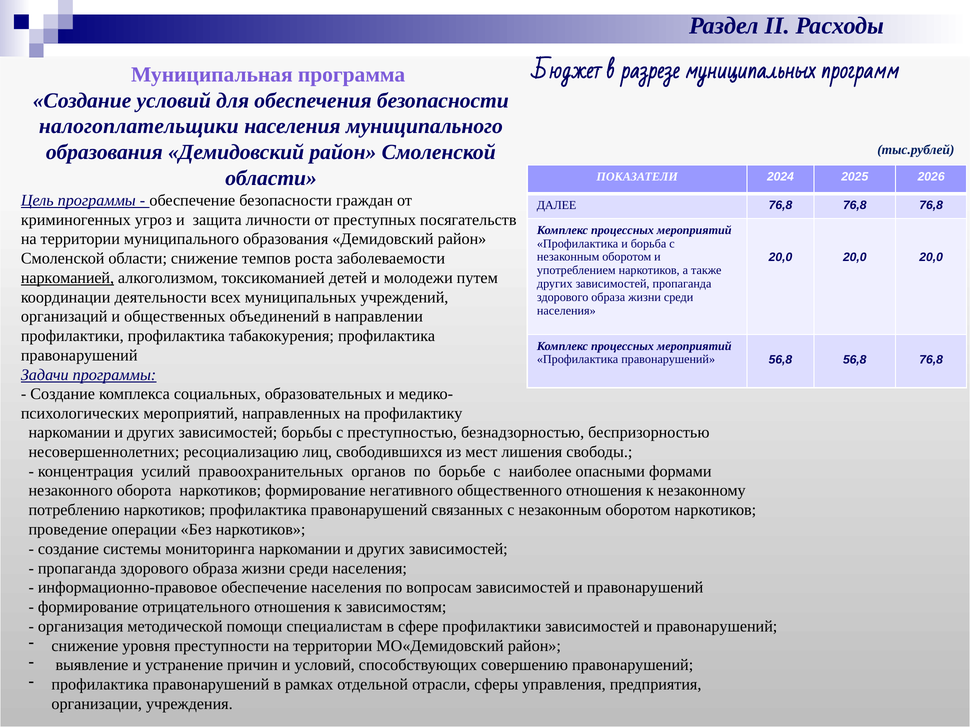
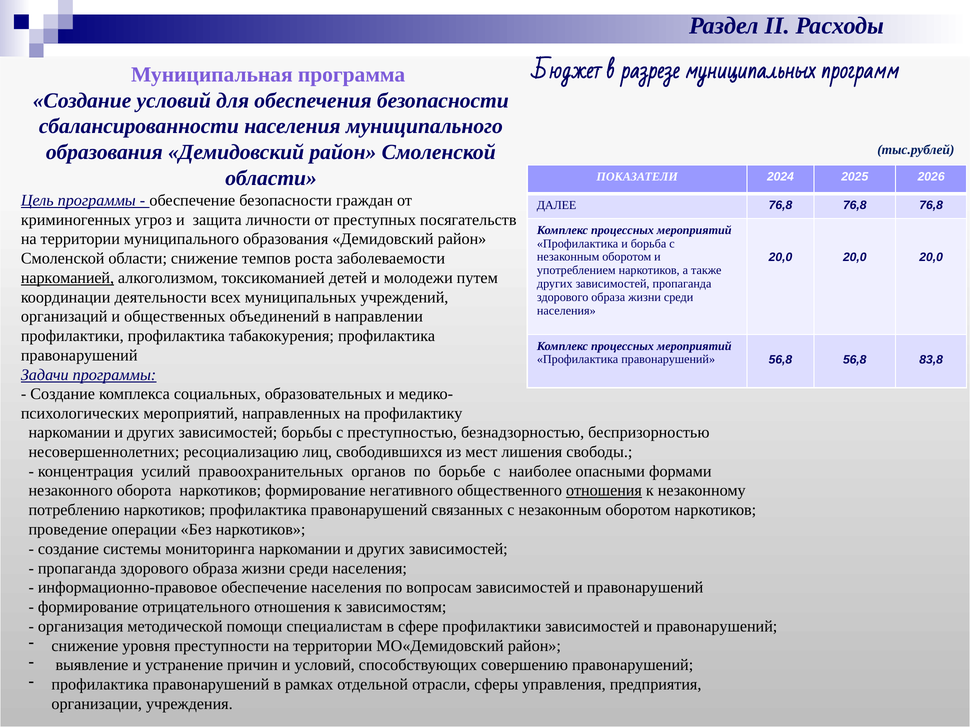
налогоплательщики: налогоплательщики -> сбалансированности
56,8 76,8: 76,8 -> 83,8
отношения at (604, 491) underline: none -> present
